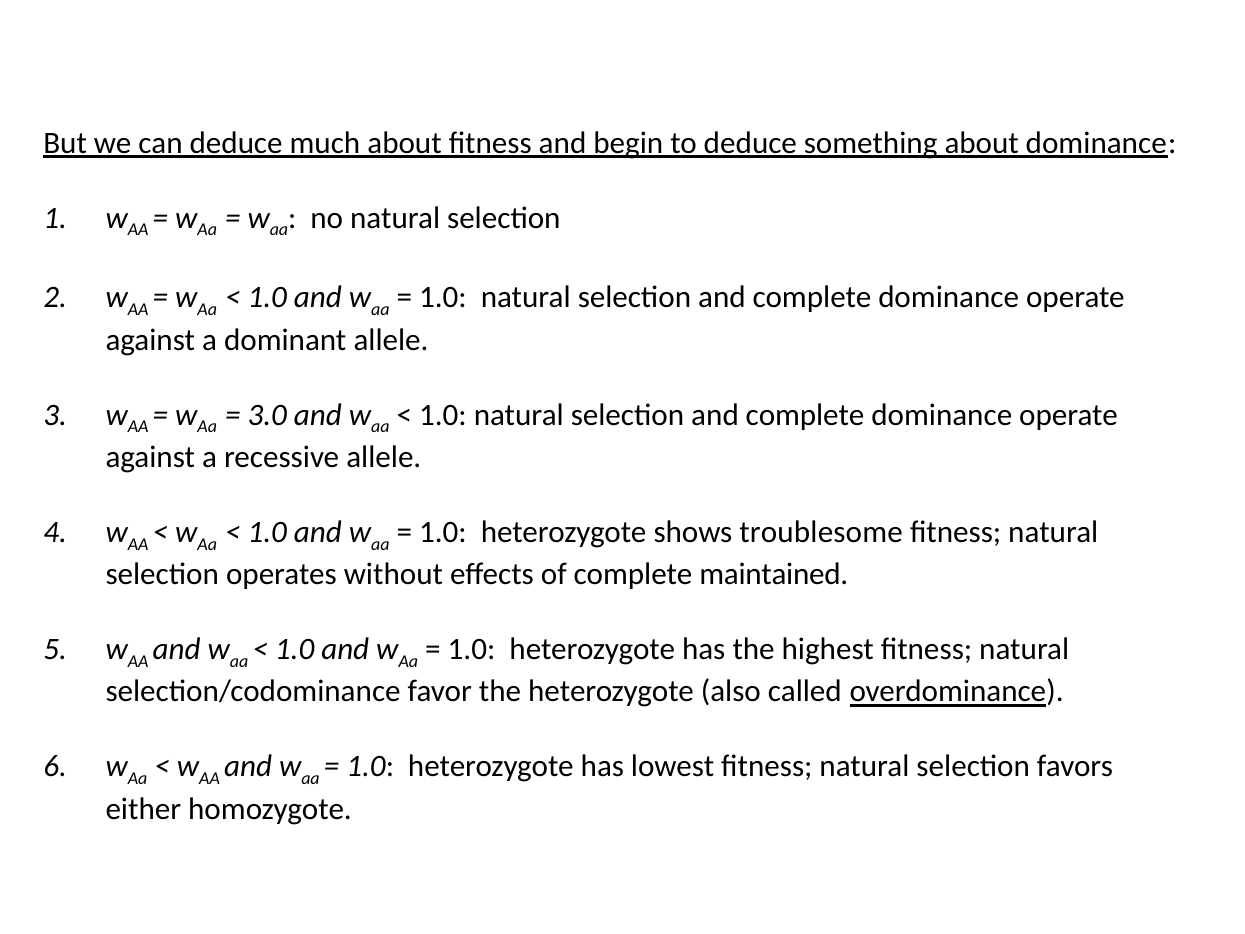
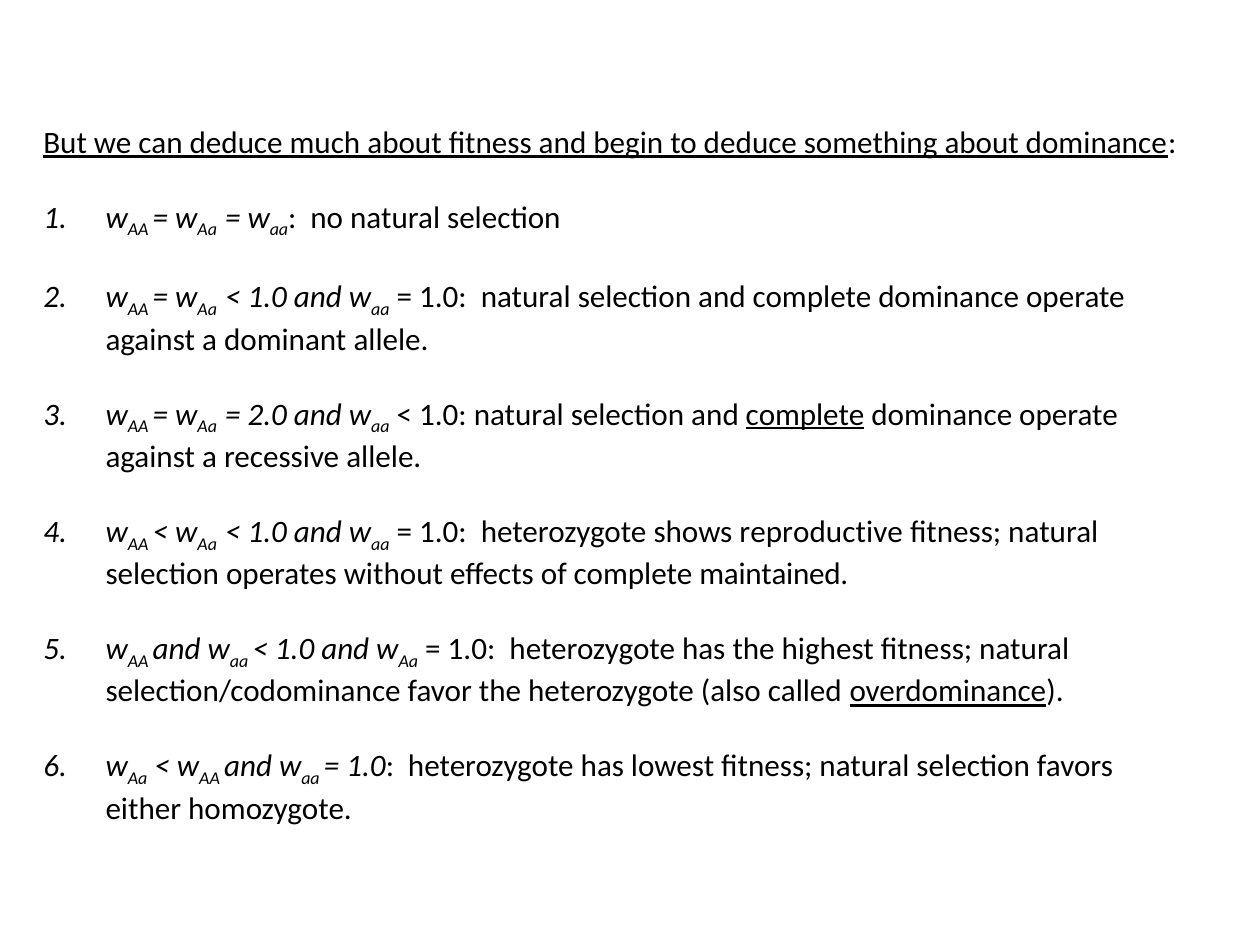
3.0: 3.0 -> 2.0
complete at (805, 415) underline: none -> present
troublesome: troublesome -> reproductive
